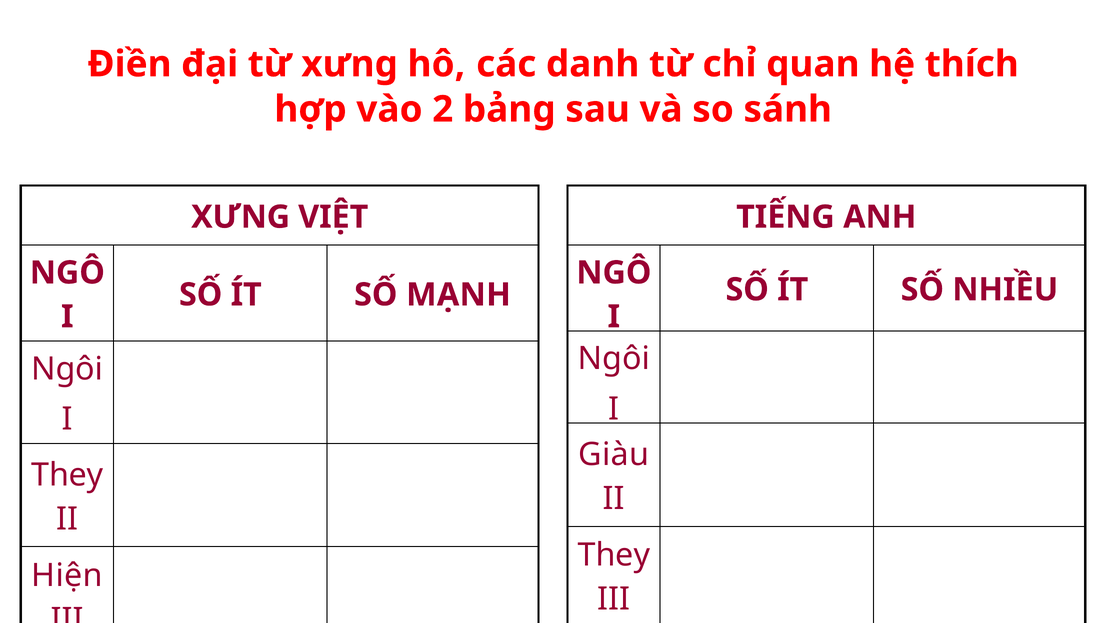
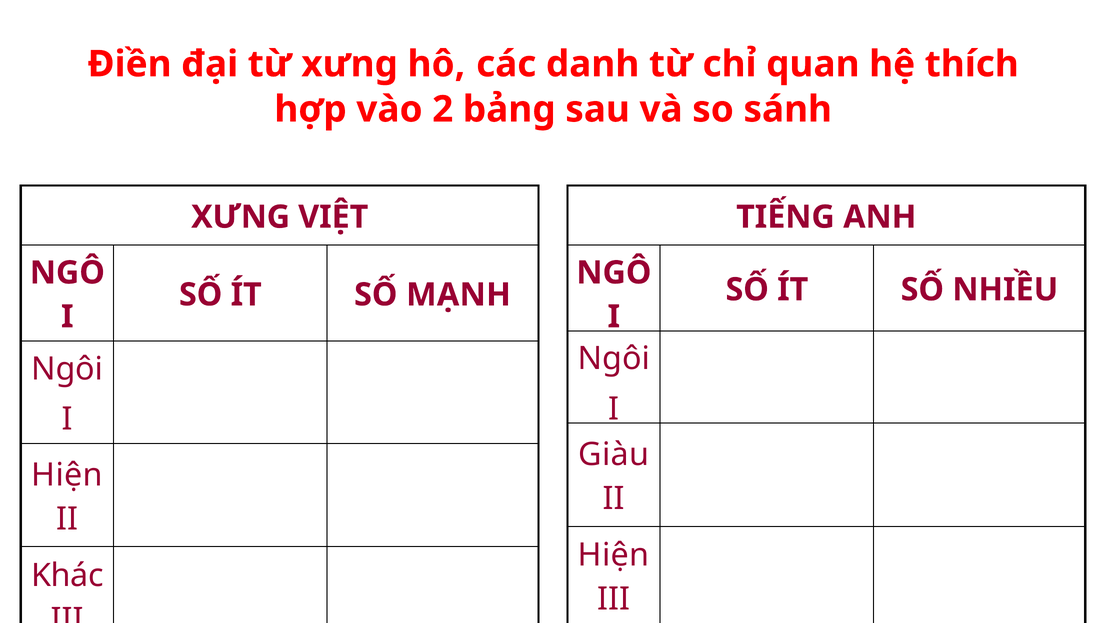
They at (67, 475): They -> Hiện
They at (614, 555): They -> Hiện
Hiện: Hiện -> Khác
